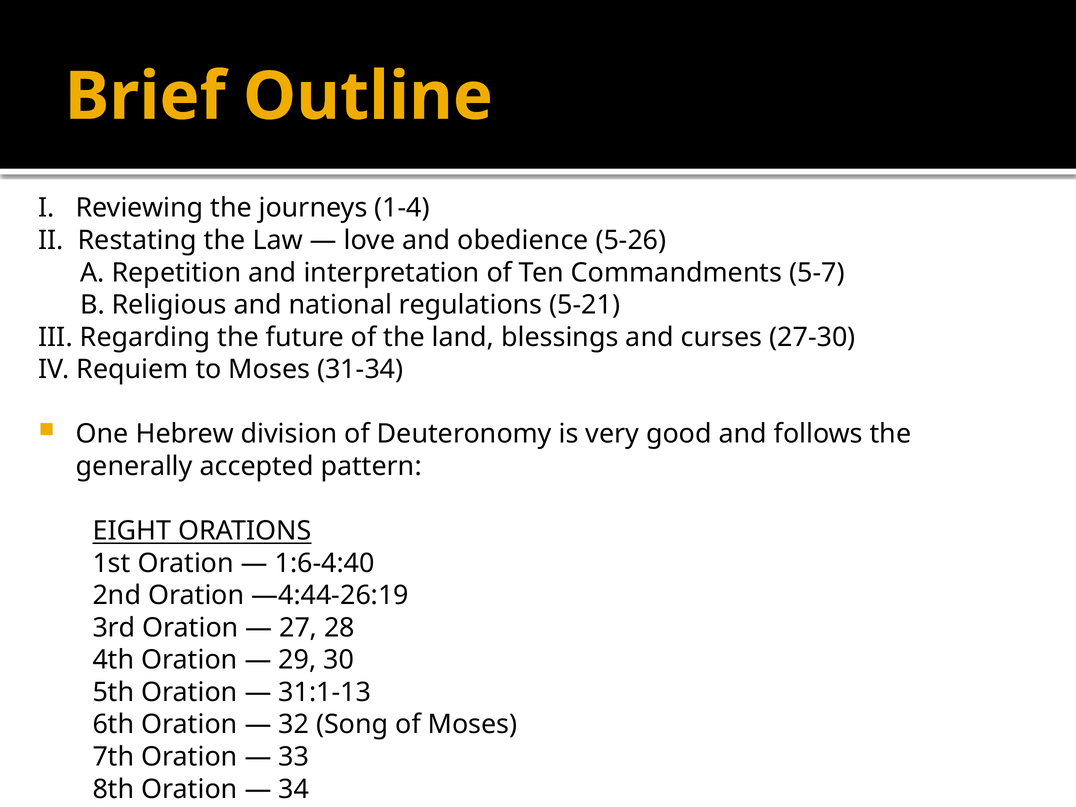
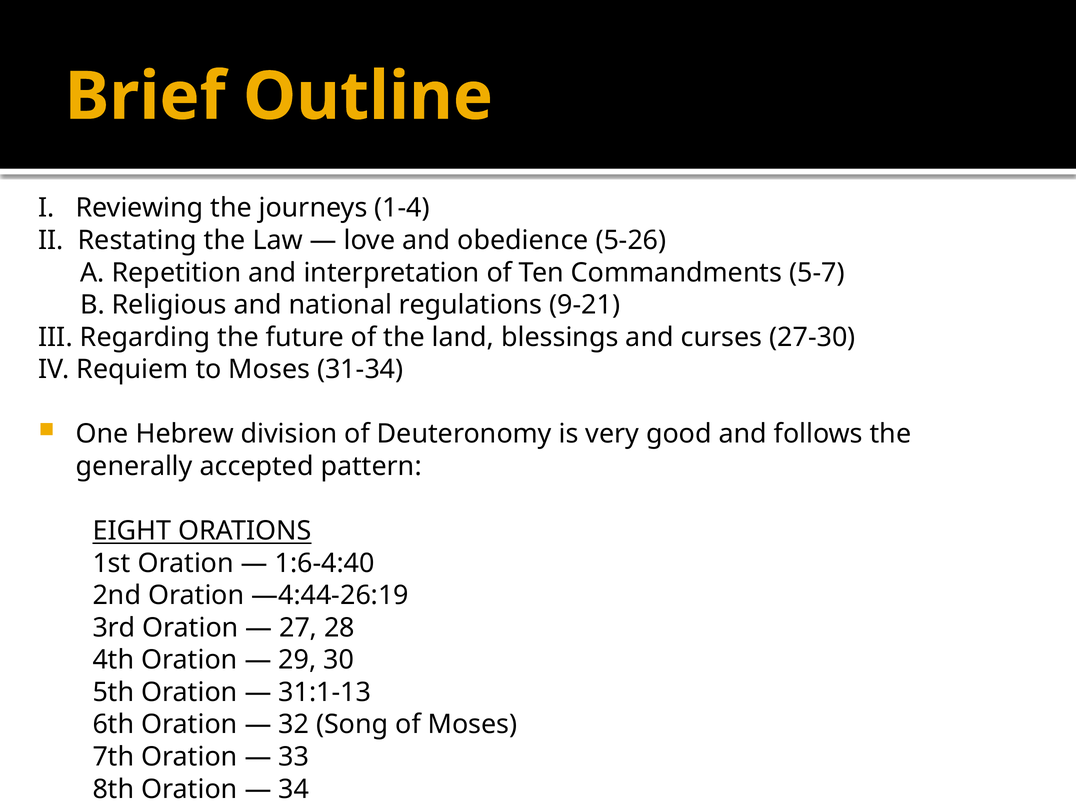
5-21: 5-21 -> 9-21
